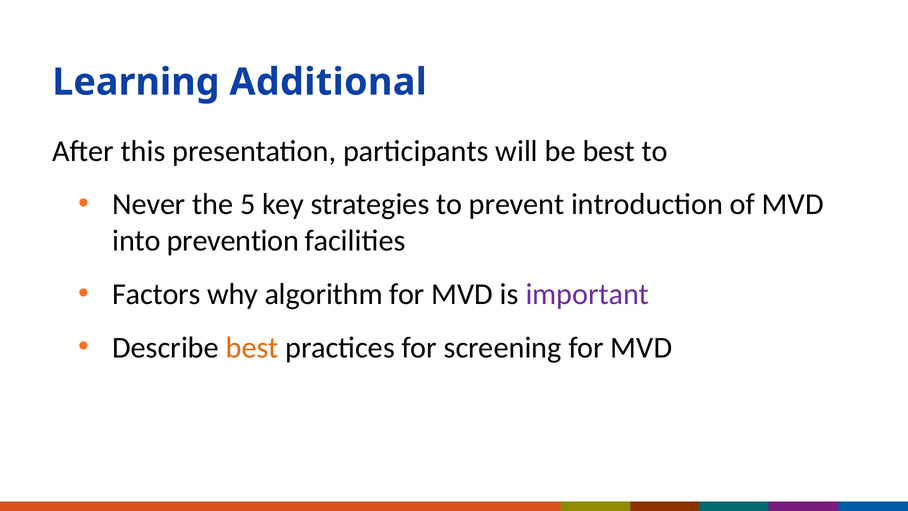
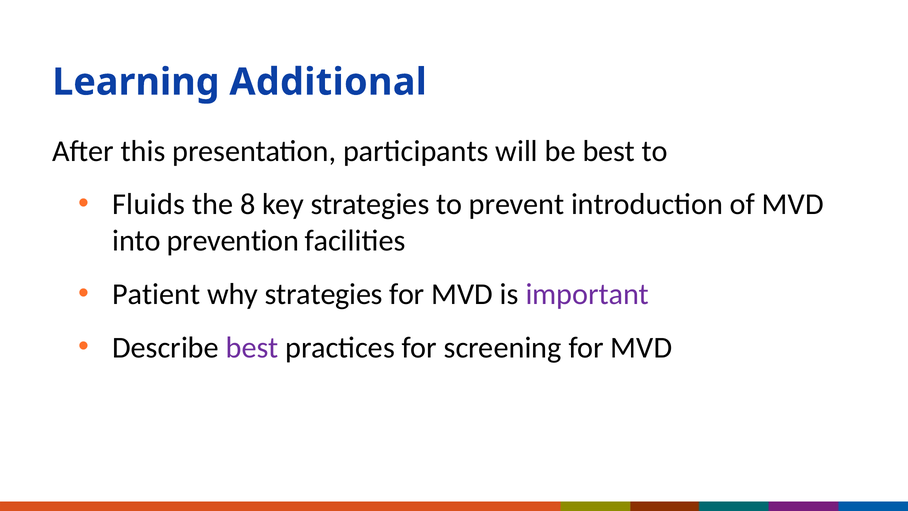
Never: Never -> Fluids
5: 5 -> 8
Factors: Factors -> Patient
why algorithm: algorithm -> strategies
best at (252, 347) colour: orange -> purple
